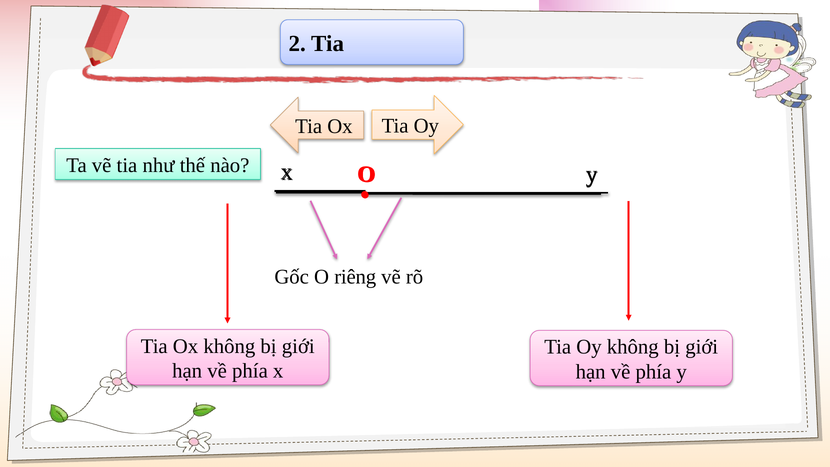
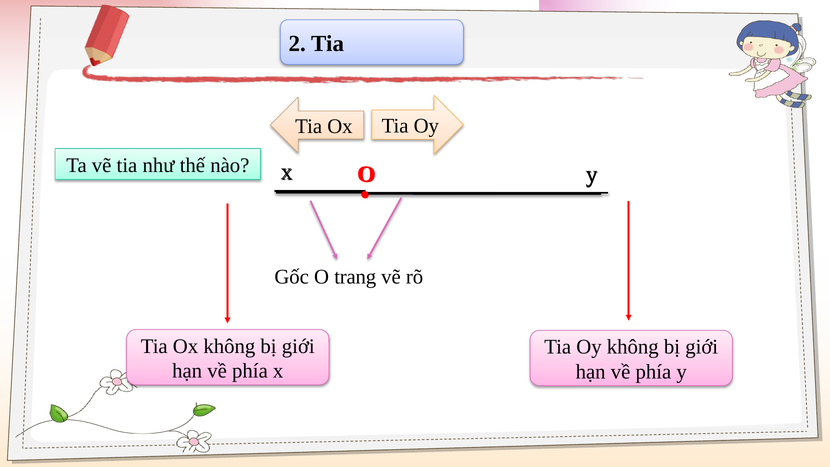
riêng: riêng -> trang
